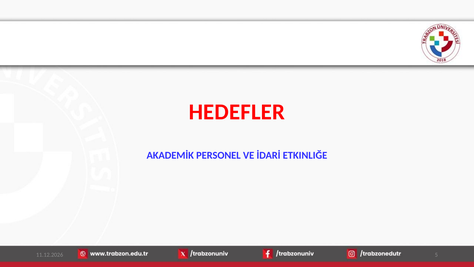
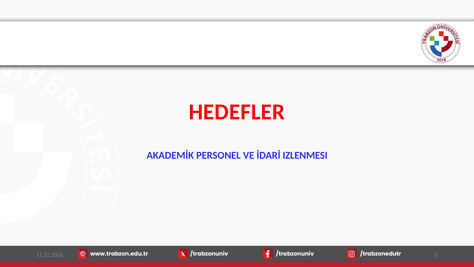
ETKINLIĞE: ETKINLIĞE -> IZLENMESI
